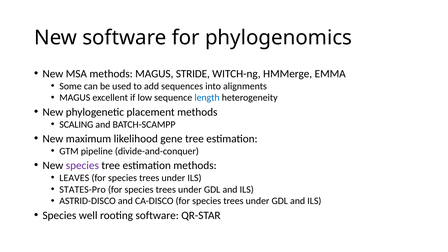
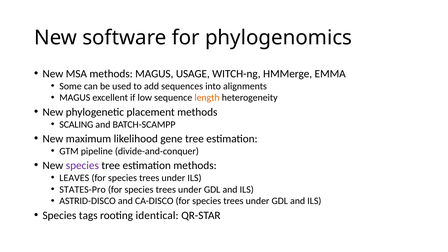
STRIDE: STRIDE -> USAGE
length colour: blue -> orange
well: well -> tags
rooting software: software -> identical
